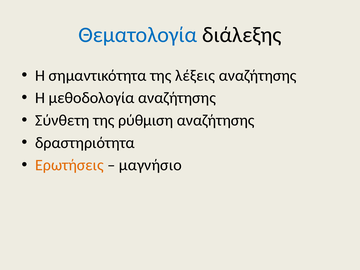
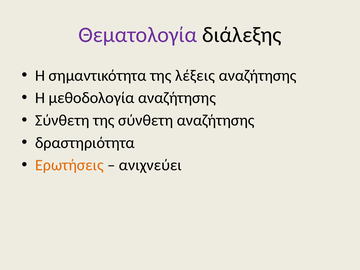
Θεματολογία colour: blue -> purple
της ρύθμιση: ρύθμιση -> σύνθετη
μαγνήσιο: μαγνήσιο -> ανιχνεύει
